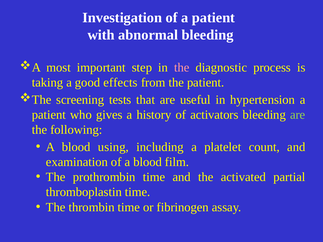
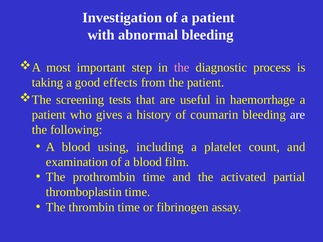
hypertension: hypertension -> haemorrhage
activators: activators -> coumarin
are at (298, 115) colour: light green -> white
